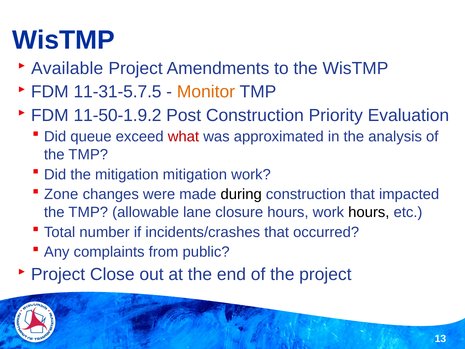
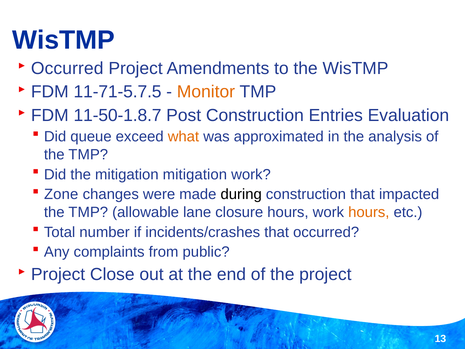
Available at (67, 68): Available -> Occurred
11-31-5.7.5: 11-31-5.7.5 -> 11-71-5.7.5
11-50-1.9.2: 11-50-1.9.2 -> 11-50-1.8.7
Priority: Priority -> Entries
what colour: red -> orange
hours at (369, 212) colour: black -> orange
